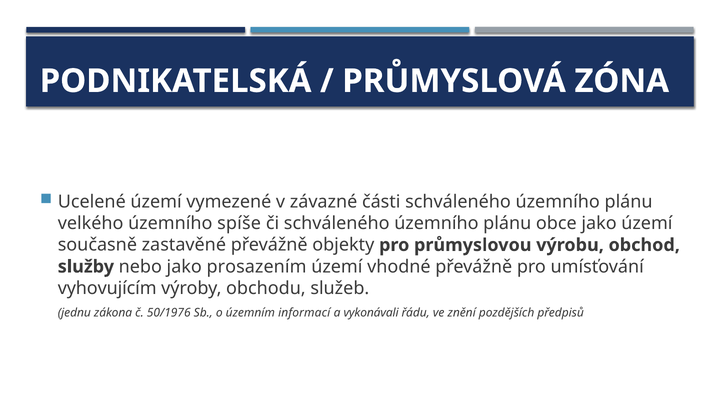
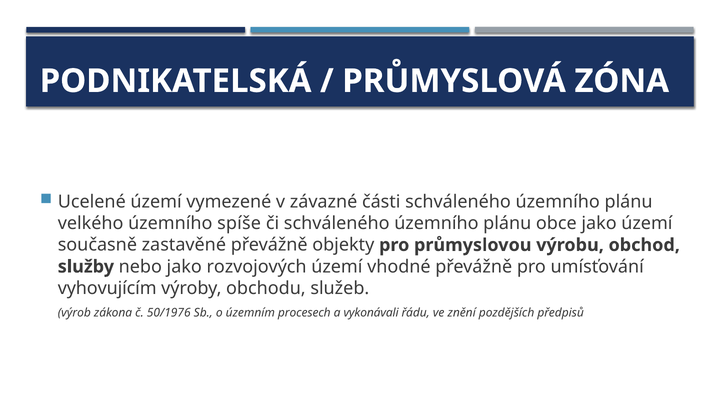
prosazením: prosazením -> rozvojových
jednu: jednu -> výrob
informací: informací -> procesech
